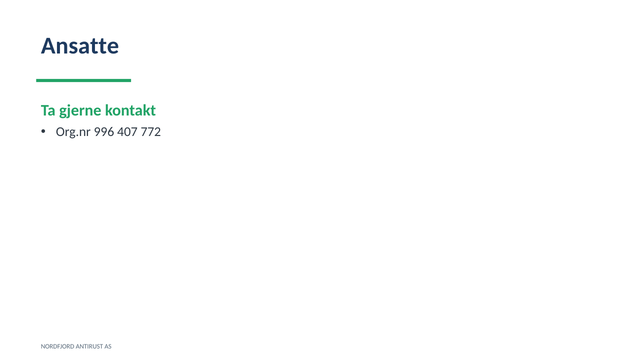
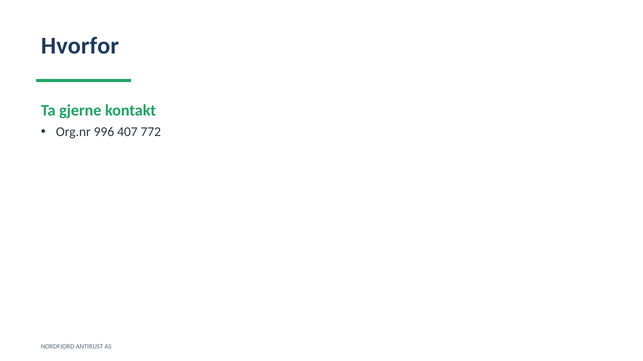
Ansatte: Ansatte -> Hvorfor
